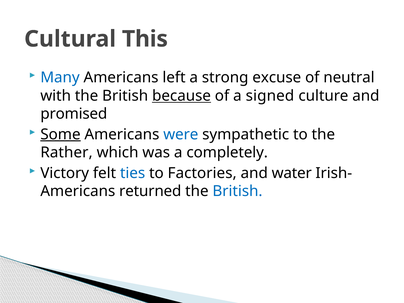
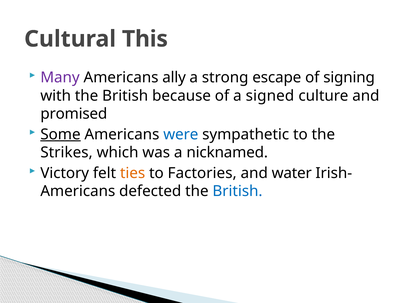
Many colour: blue -> purple
left: left -> ally
excuse: excuse -> escape
neutral: neutral -> signing
because underline: present -> none
Rather: Rather -> Strikes
completely: completely -> nicknamed
ties colour: blue -> orange
returned: returned -> defected
